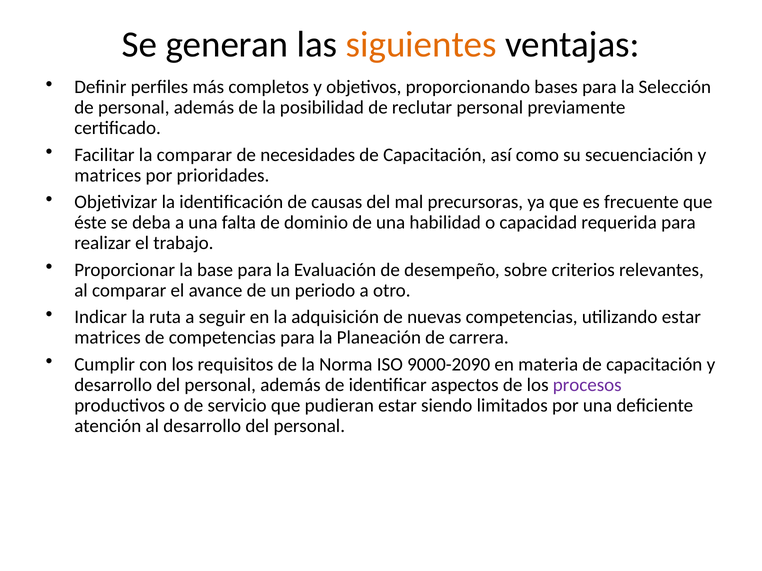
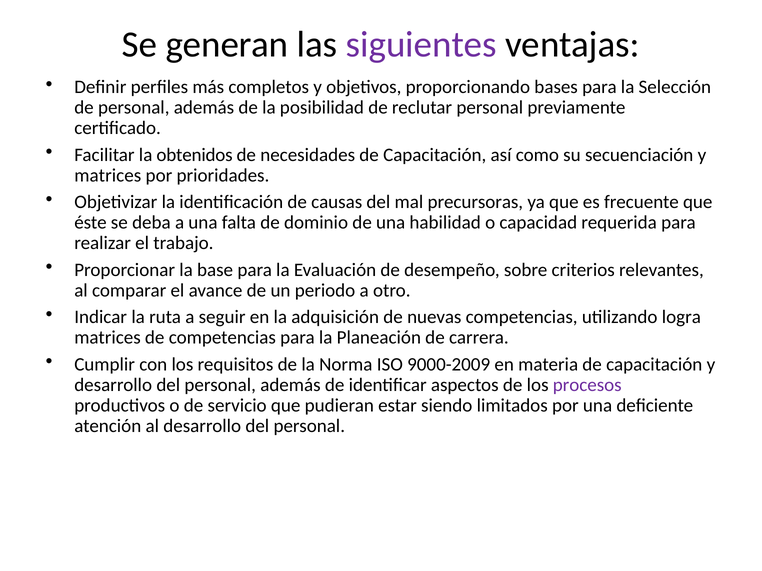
siguientes colour: orange -> purple
la comparar: comparar -> obtenidos
utilizando estar: estar -> logra
9000-2090: 9000-2090 -> 9000-2009
